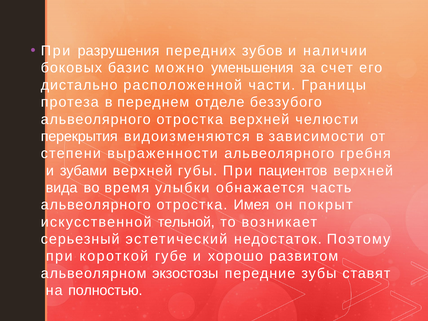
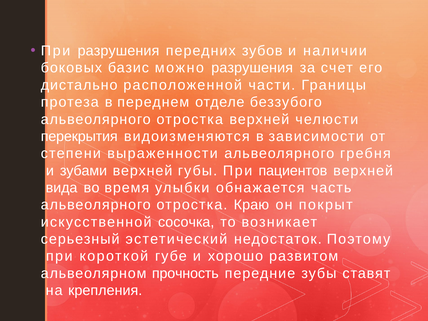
можно уменьшения: уменьшения -> разрушения
Имея: Имея -> Краю
тельной: тельной -> сосочка
экзостозы: экзостозы -> прочность
полностью: полностью -> крепления
